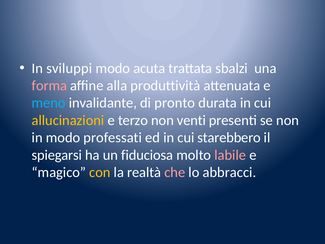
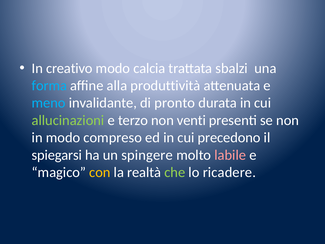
sviluppi: sviluppi -> creativo
acuta: acuta -> calcia
forma colour: pink -> light blue
allucinazioni colour: yellow -> light green
professati: professati -> compreso
starebbero: starebbero -> precedono
fiduciosa: fiduciosa -> spingere
che colour: pink -> light green
abbracci: abbracci -> ricadere
